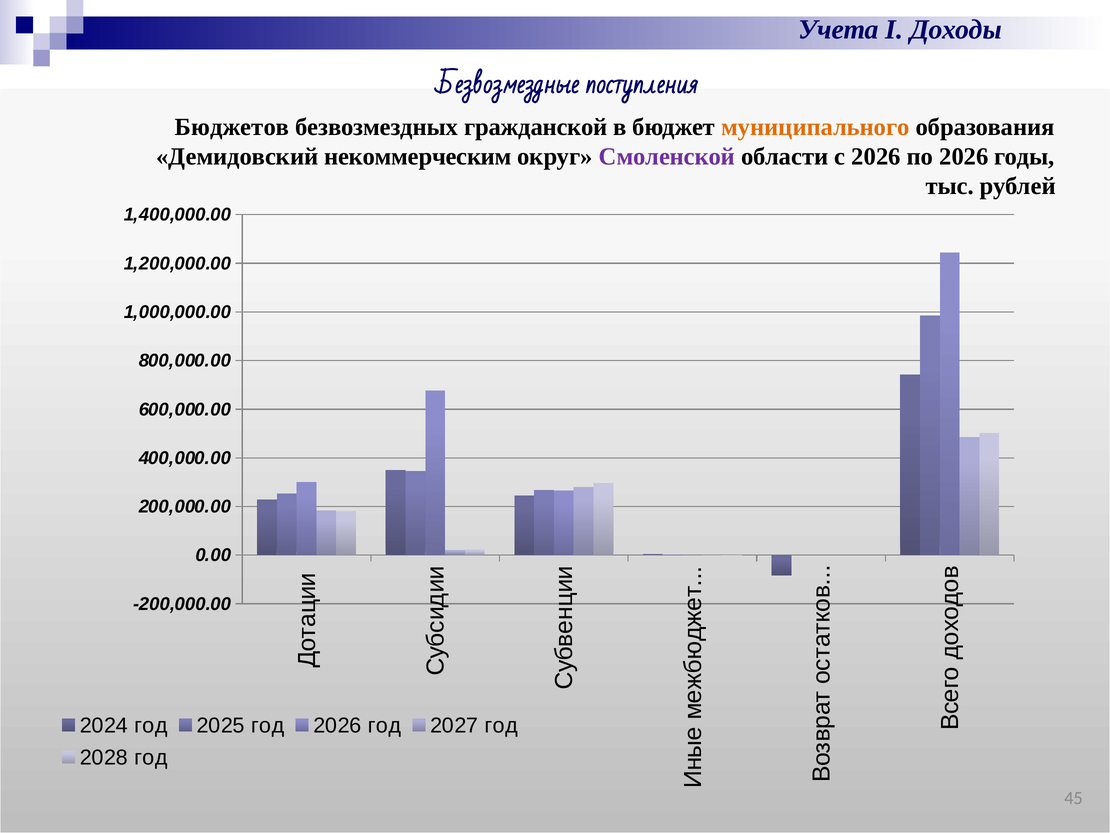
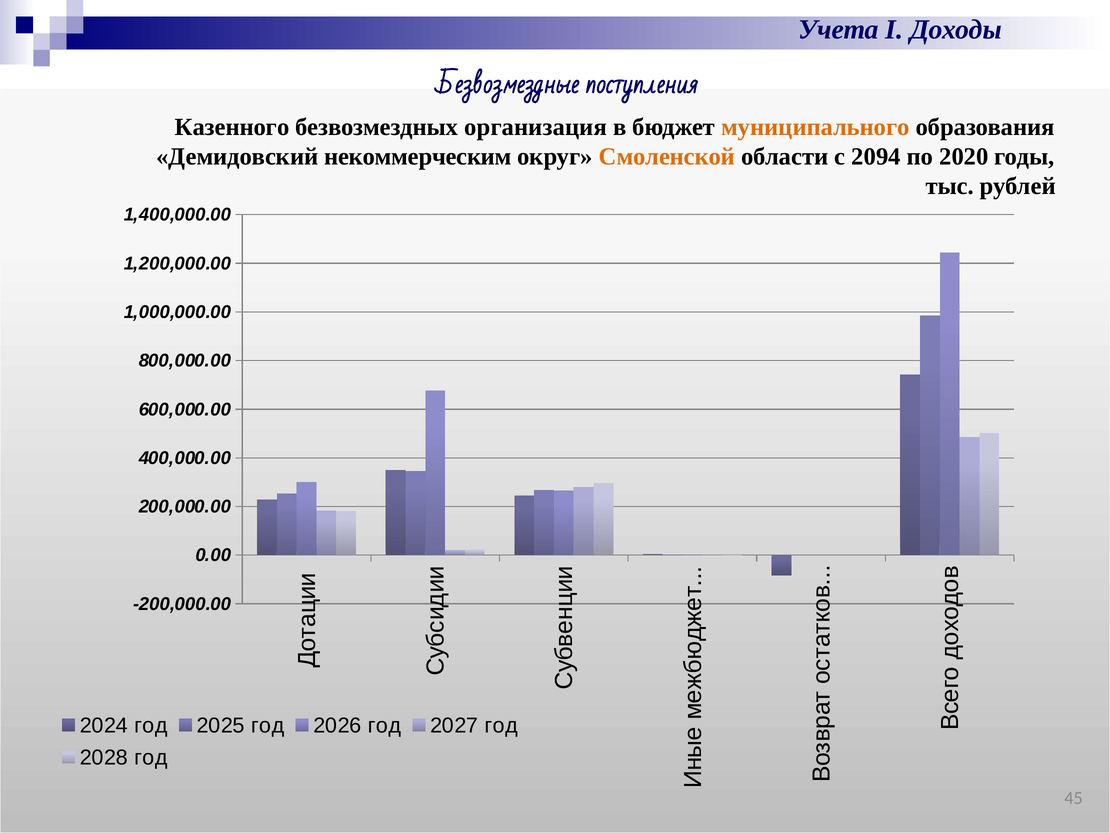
Бюджетов: Бюджетов -> Казенного
гражданской: гражданской -> организация
Смоленской colour: purple -> orange
с 2026: 2026 -> 2094
по 2026: 2026 -> 2020
